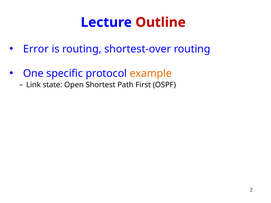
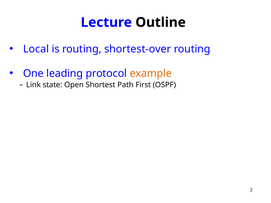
Outline colour: red -> black
Error: Error -> Local
specific: specific -> leading
